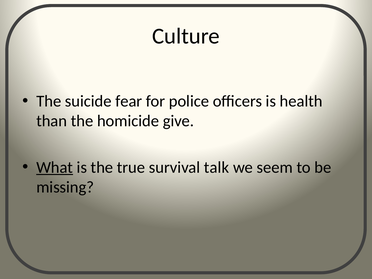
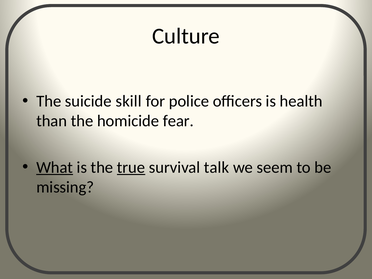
fear: fear -> skill
give: give -> fear
true underline: none -> present
